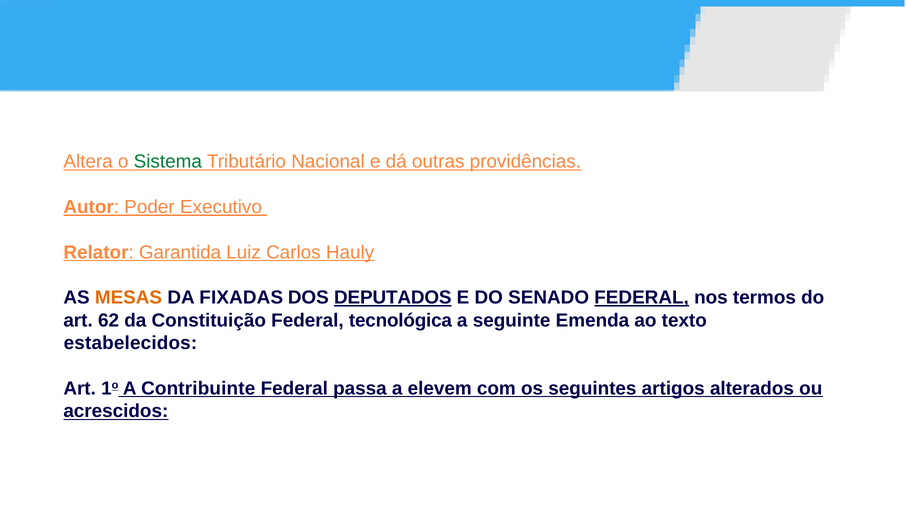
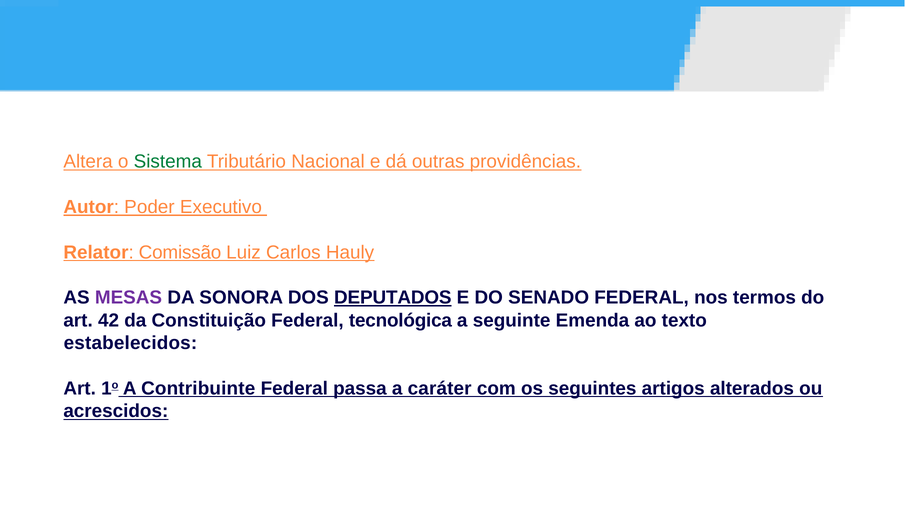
Garantida: Garantida -> Comissão
MESAS colour: orange -> purple
FIXADAS: FIXADAS -> SONORA
FEDERAL at (642, 297) underline: present -> none
62: 62 -> 42
elevem: elevem -> caráter
